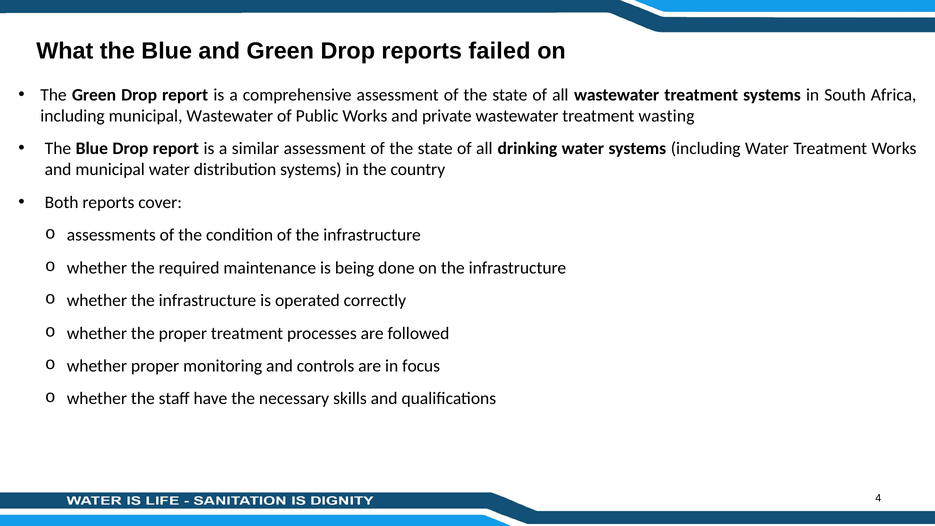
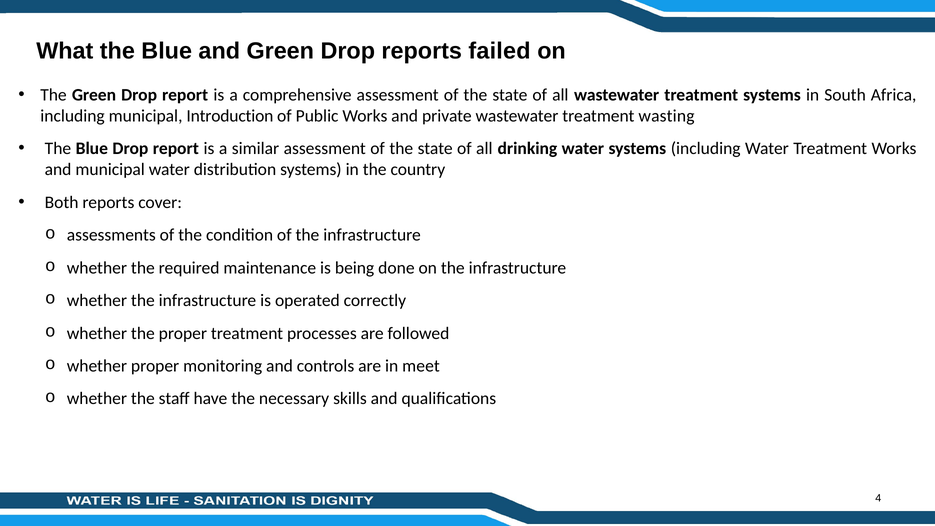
municipal Wastewater: Wastewater -> Introduction
focus: focus -> meet
